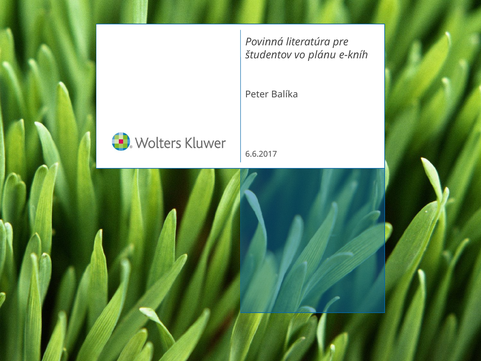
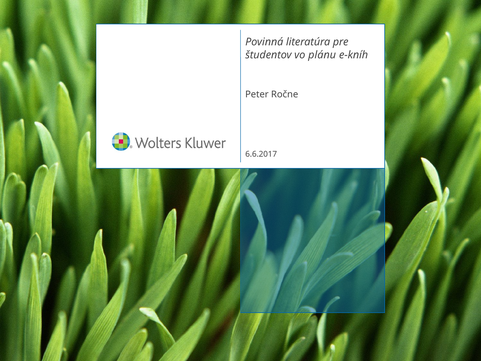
Balíka: Balíka -> Ročne
